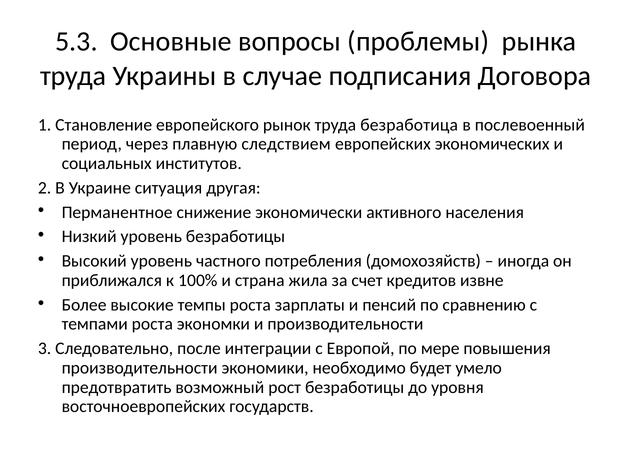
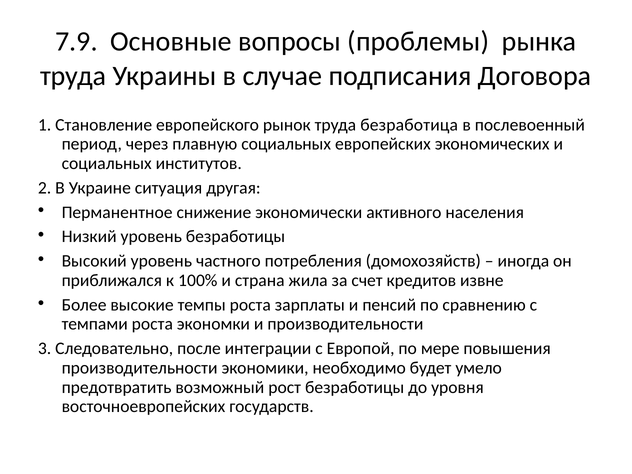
5.3: 5.3 -> 7.9
плавную следствием: следствием -> социальных
